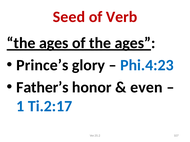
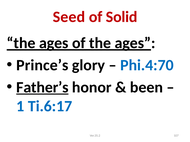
Verb: Verb -> Solid
Phi.4:23: Phi.4:23 -> Phi.4:70
Father’s underline: none -> present
even: even -> been
Ti.2:17: Ti.2:17 -> Ti.6:17
